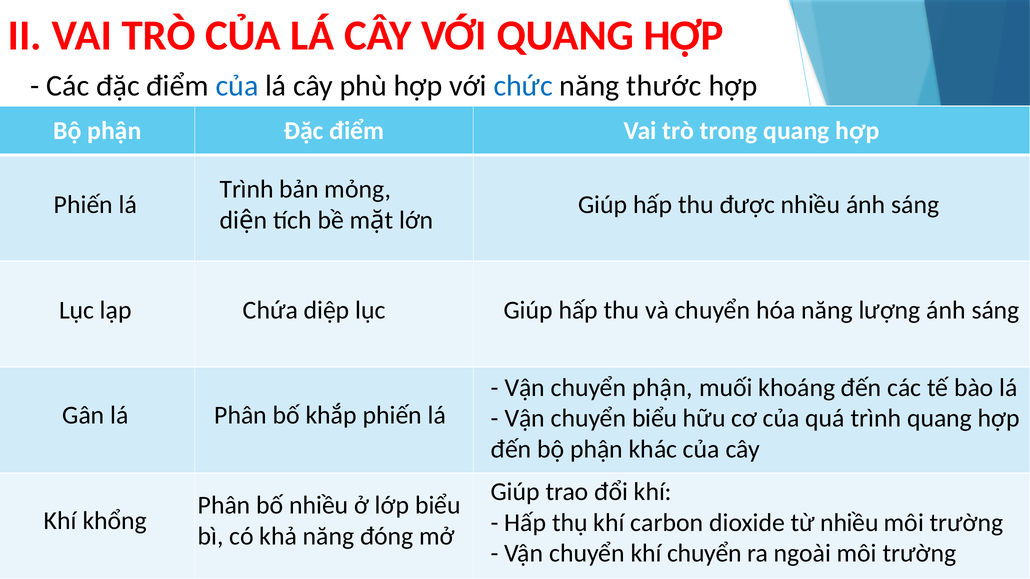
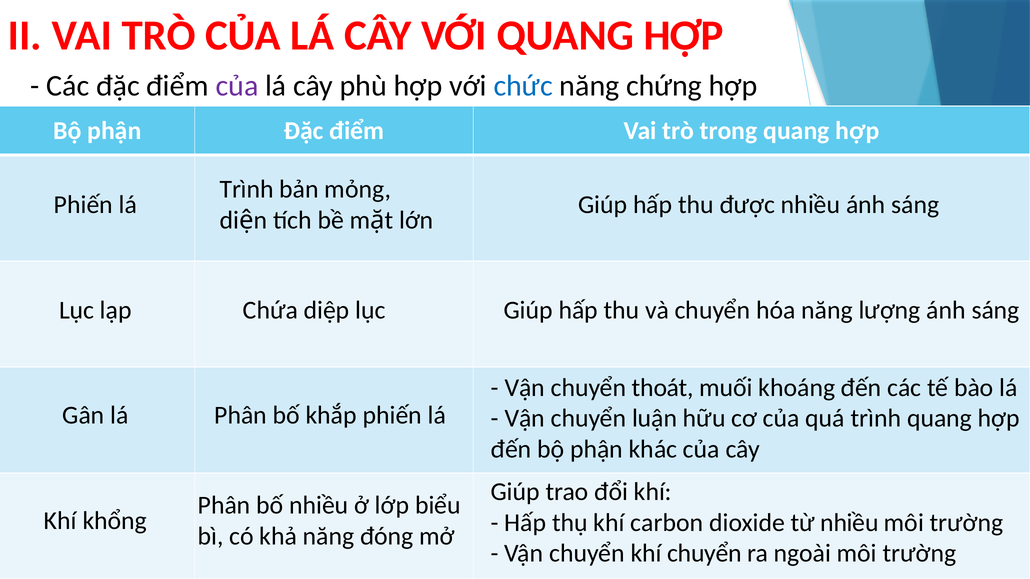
của at (237, 86) colour: blue -> purple
thước: thước -> chứng
chuyển phận: phận -> thoát
chuyển biểu: biểu -> luận
